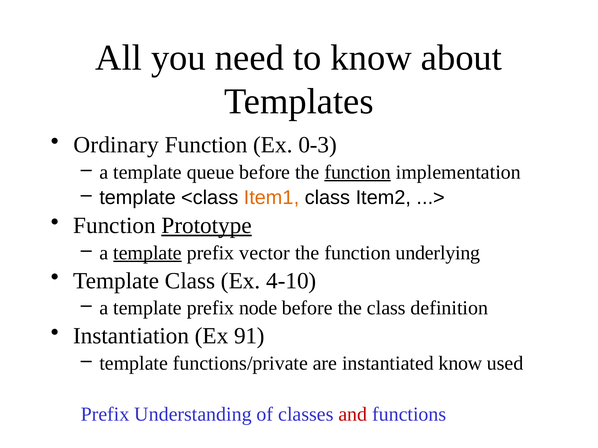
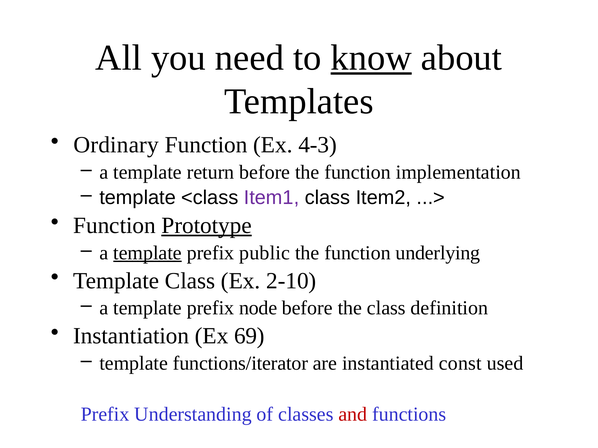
know at (371, 58) underline: none -> present
0-3: 0-3 -> 4-3
queue: queue -> return
function at (358, 172) underline: present -> none
Item1 colour: orange -> purple
vector: vector -> public
4-10: 4-10 -> 2-10
91: 91 -> 69
functions/private: functions/private -> functions/iterator
instantiated know: know -> const
